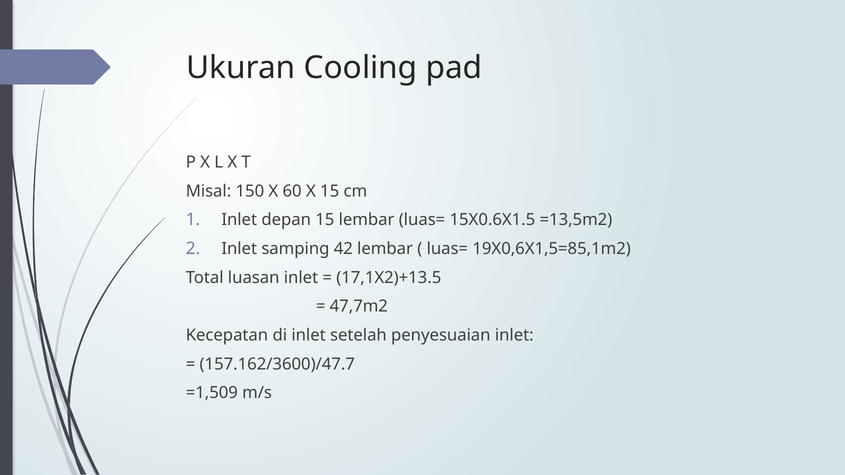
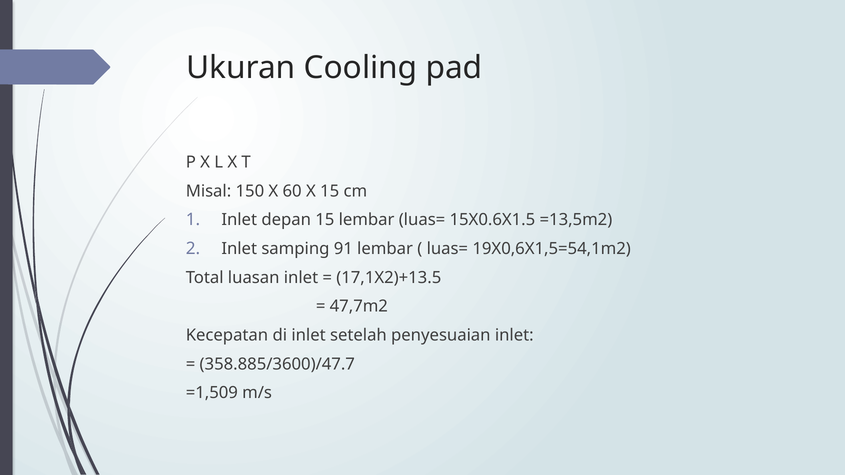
42: 42 -> 91
19X0,6X1,5=85,1m2: 19X0,6X1,5=85,1m2 -> 19X0,6X1,5=54,1m2
157.162/3600)/47.7: 157.162/3600)/47.7 -> 358.885/3600)/47.7
